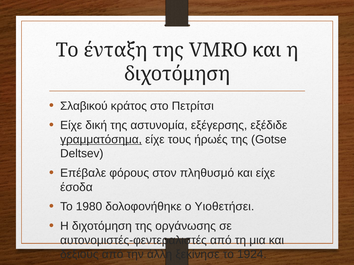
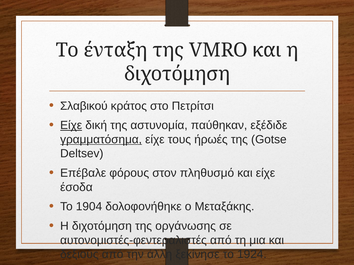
Είχε at (71, 126) underline: none -> present
εξέγερσης: εξέγερσης -> παύθηκαν
1980: 1980 -> 1904
Υιοθετήσει: Υιοθετήσει -> Μεταξάκης
